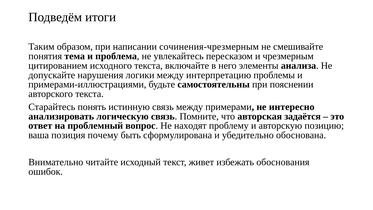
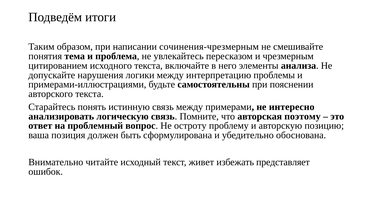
задаётся: задаётся -> поэтому
находят: находят -> остроту
почему: почему -> должен
обоснования: обоснования -> представляет
